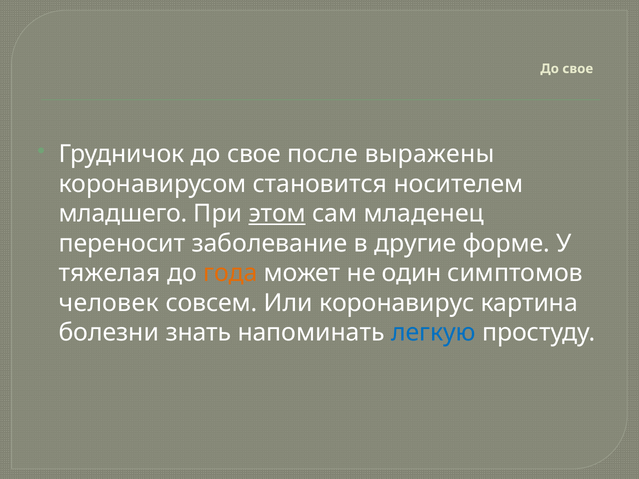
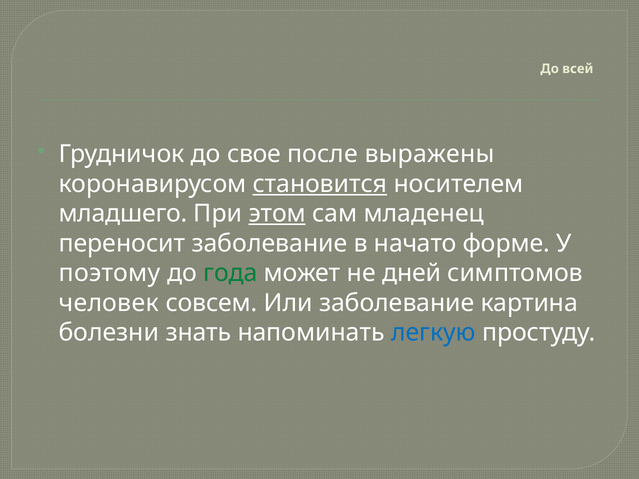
свое at (578, 69): свое -> всей
становится underline: none -> present
другие: другие -> начато
тяжелая: тяжелая -> поэтому
года colour: orange -> green
один: один -> дней
Или коронавирус: коронавирус -> заболевание
